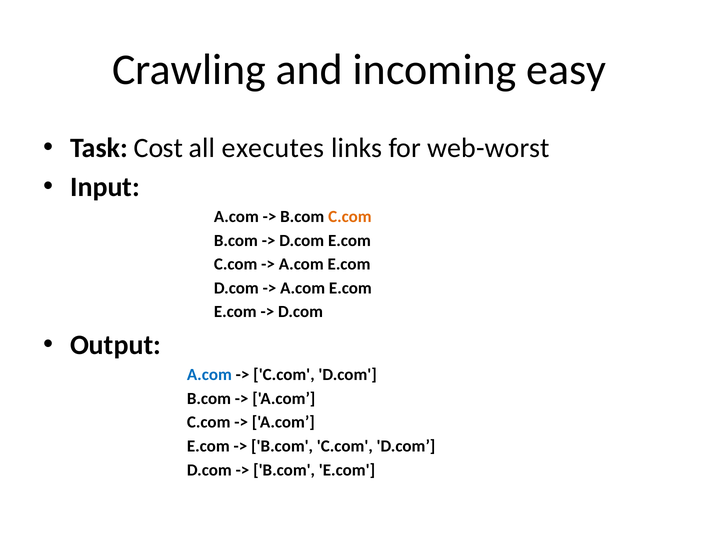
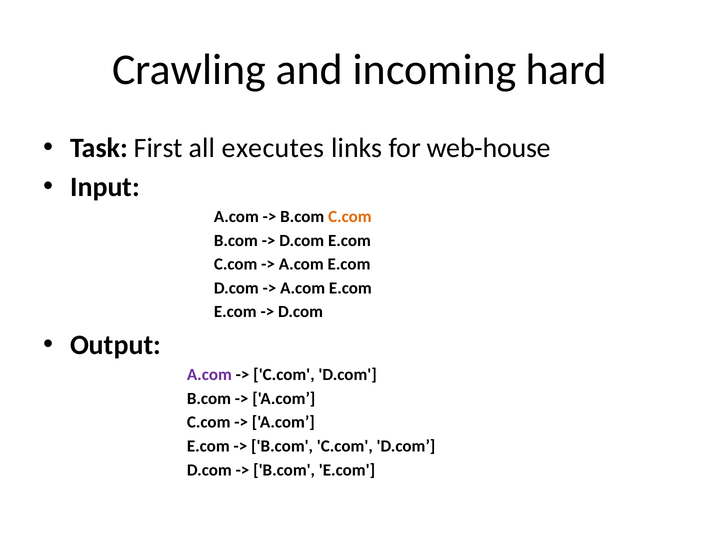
easy: easy -> hard
Cost: Cost -> First
web-worst: web-worst -> web-house
A.com at (209, 375) colour: blue -> purple
